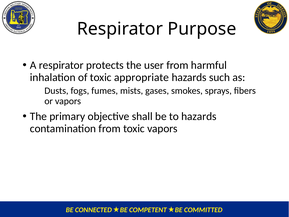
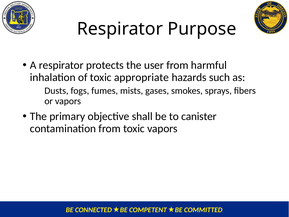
to hazards: hazards -> canister
